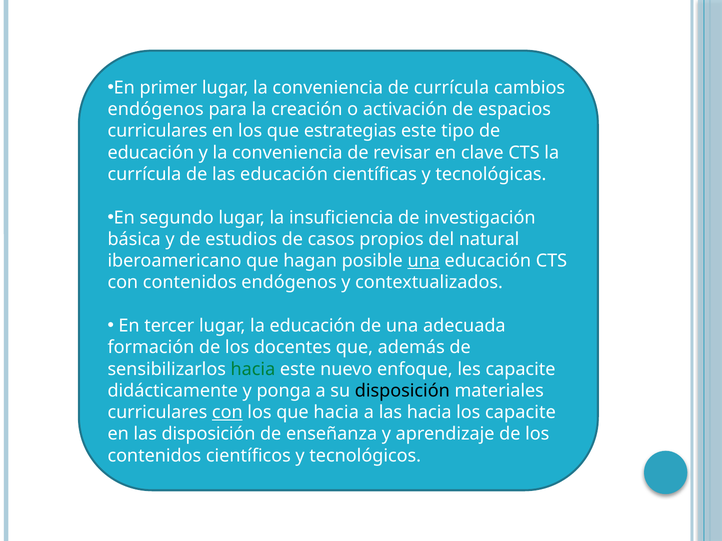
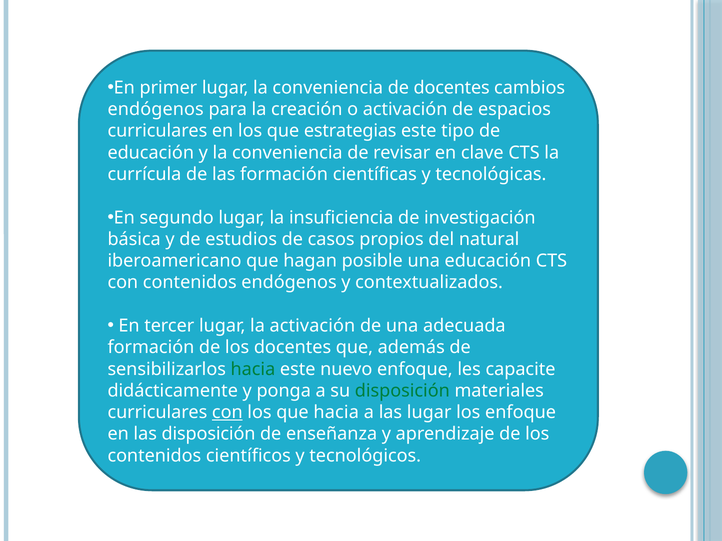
de currícula: currícula -> docentes
las educación: educación -> formación
una at (424, 261) underline: present -> none
la educación: educación -> activación
disposición at (402, 391) colour: black -> green
las hacia: hacia -> lugar
los capacite: capacite -> enfoque
